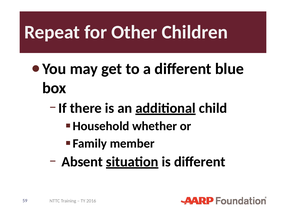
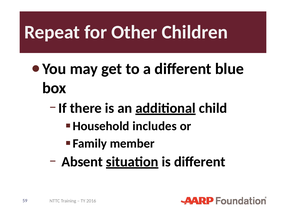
whether: whether -> includes
